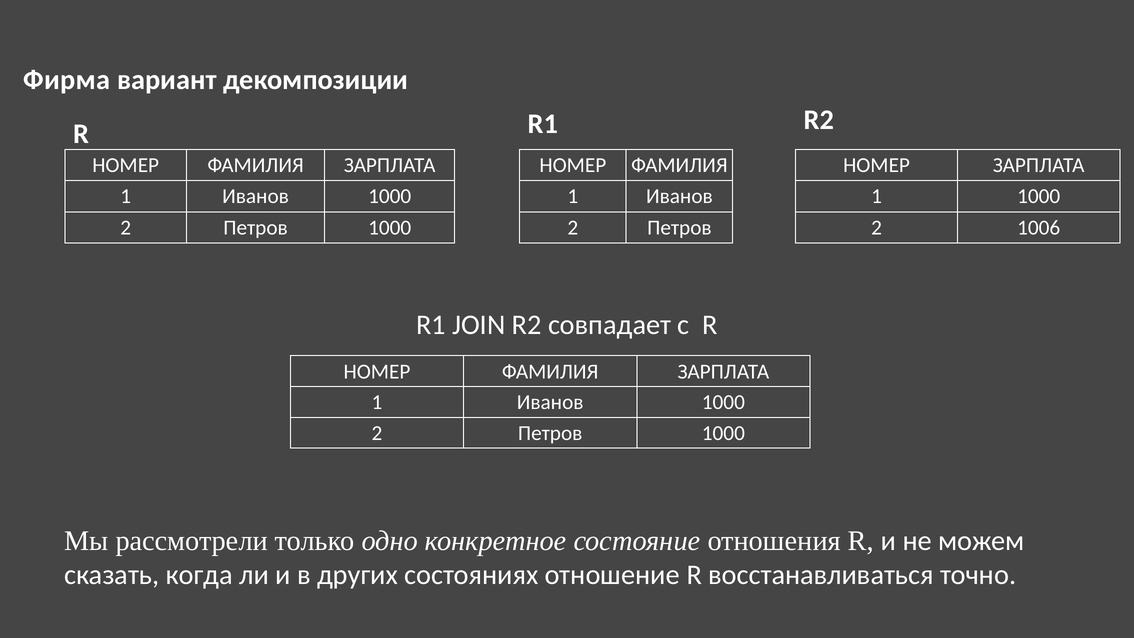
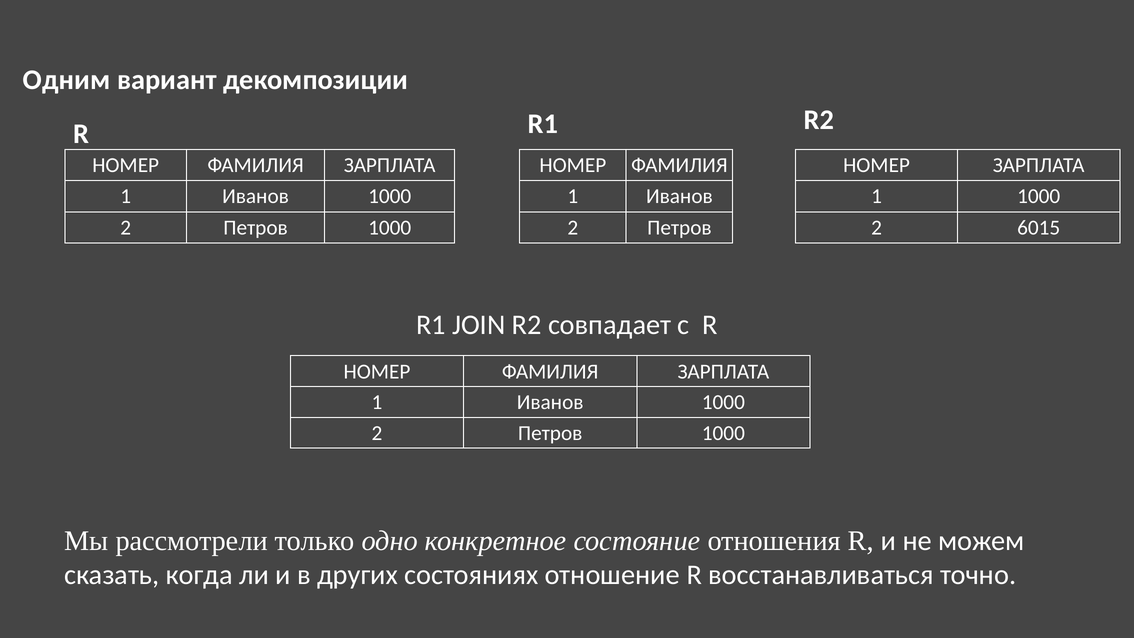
Фирма: Фирма -> Одним
1006: 1006 -> 6015
